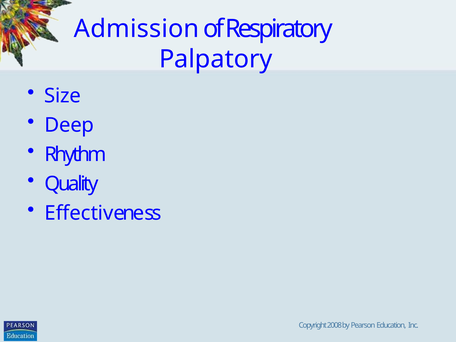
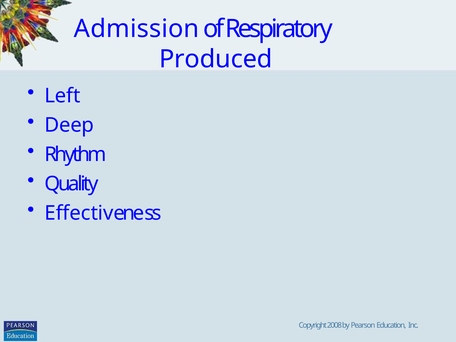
Palpatory: Palpatory -> Produced
Size: Size -> Left
